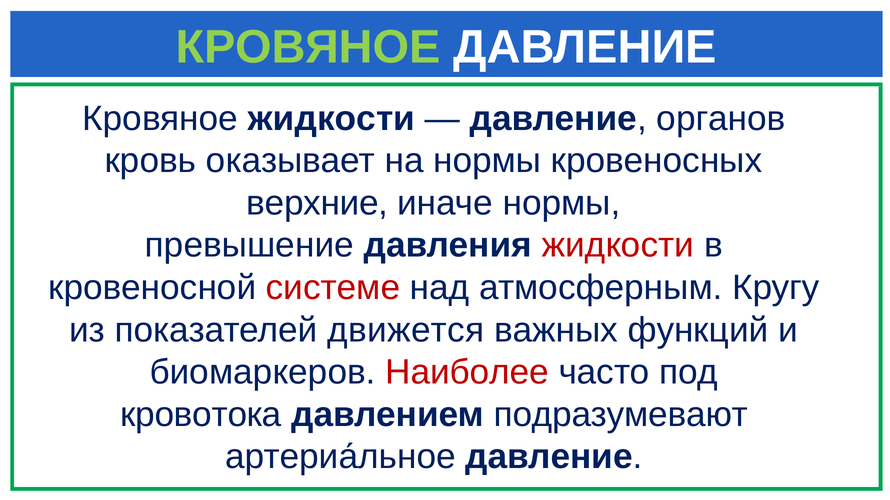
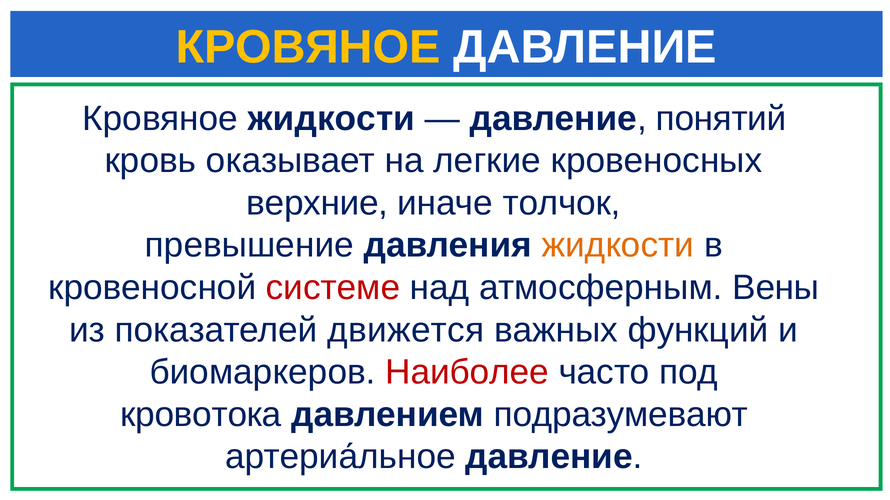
КРОВЯНОЕ at (308, 47) colour: light green -> yellow
органов: органов -> понятий
на нормы: нормы -> легкие
иначе нормы: нормы -> толчок
жидкости at (618, 246) colour: red -> orange
Кругу: Кругу -> Вены
